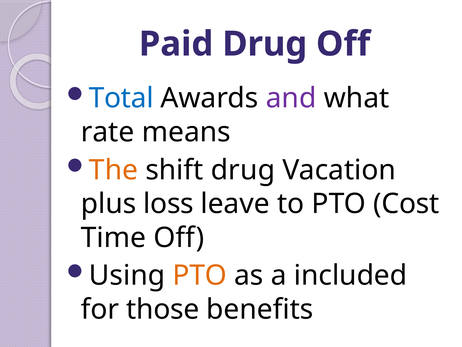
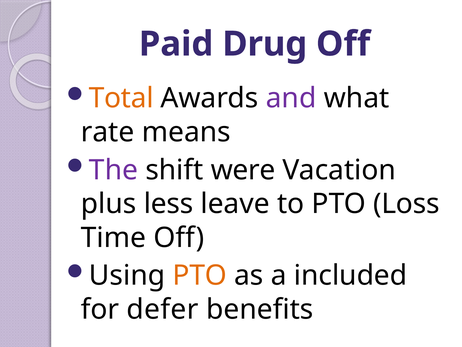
Total colour: blue -> orange
The colour: orange -> purple
shift drug: drug -> were
loss: loss -> less
Cost: Cost -> Loss
those: those -> defer
